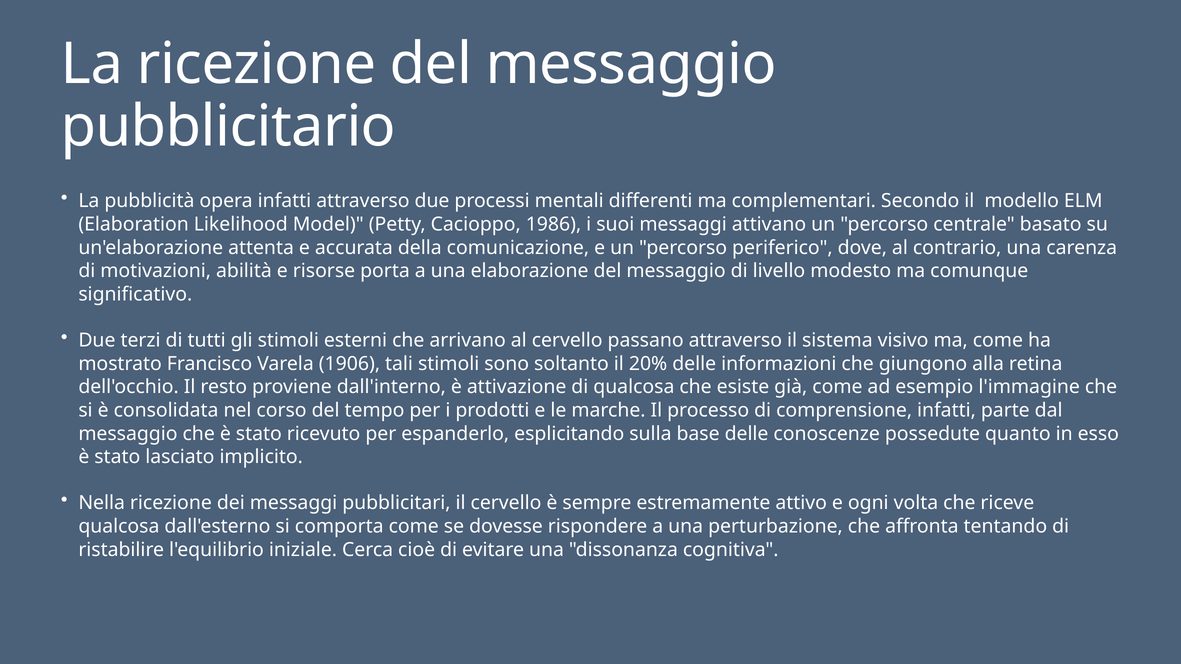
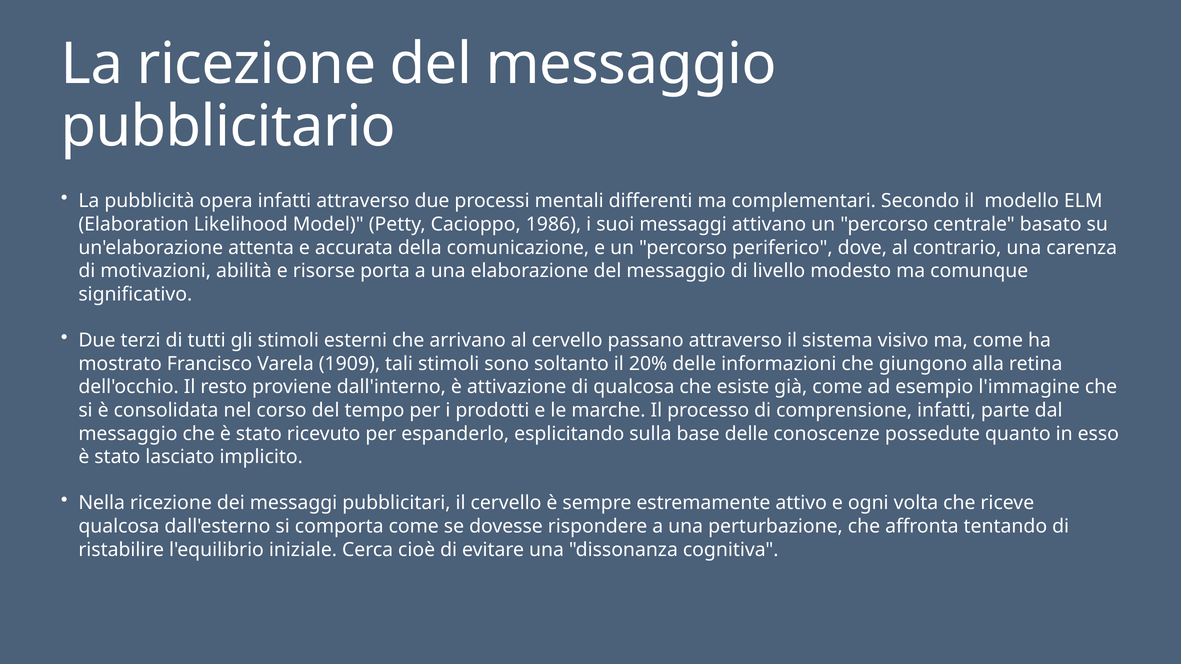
1906: 1906 -> 1909
